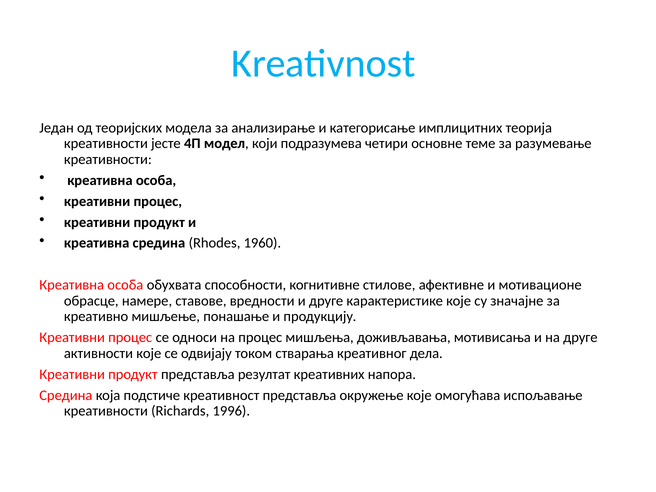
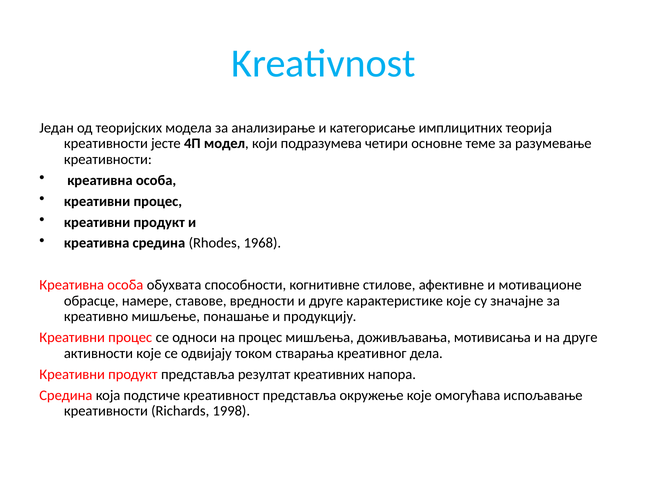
1960: 1960 -> 1968
1996: 1996 -> 1998
